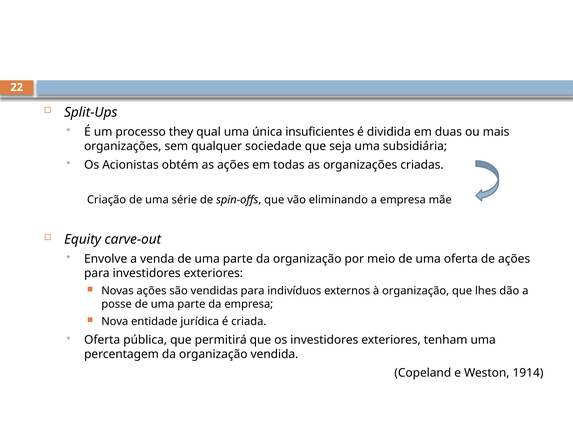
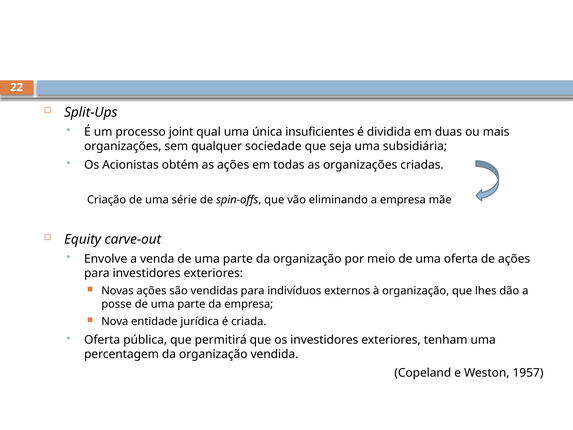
they: they -> joint
1914: 1914 -> 1957
